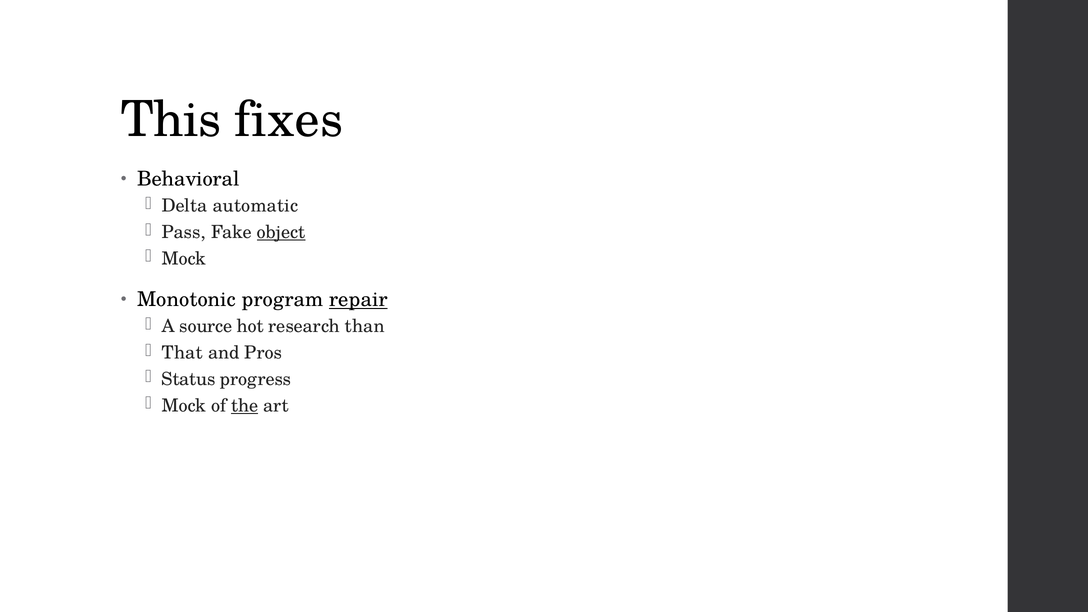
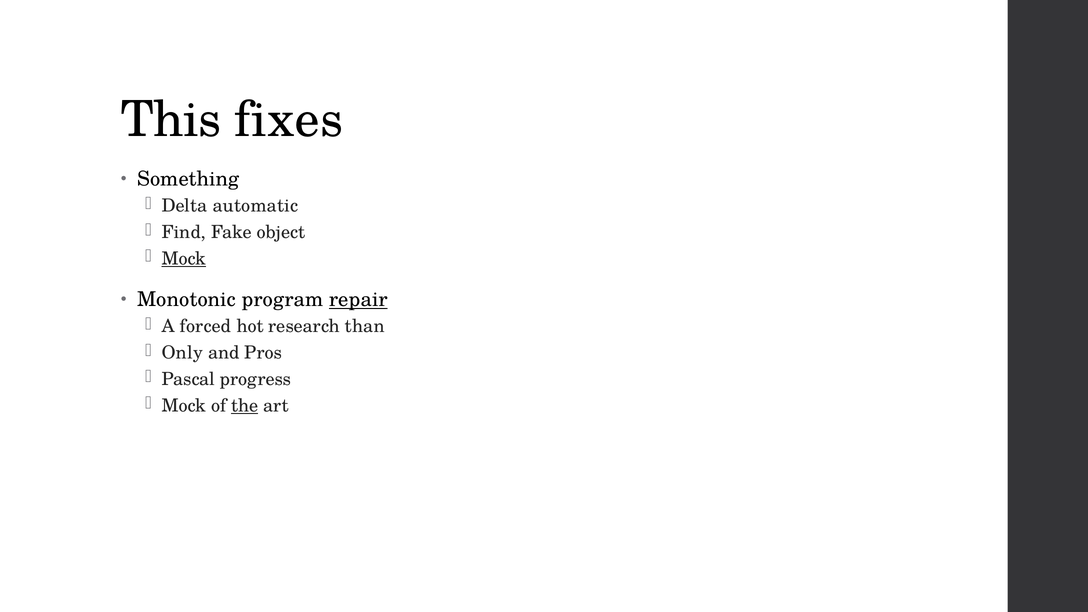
Behavioral: Behavioral -> Something
Pass: Pass -> Find
object underline: present -> none
Mock at (184, 259) underline: none -> present
source: source -> forced
That: That -> Only
Status: Status -> Pascal
